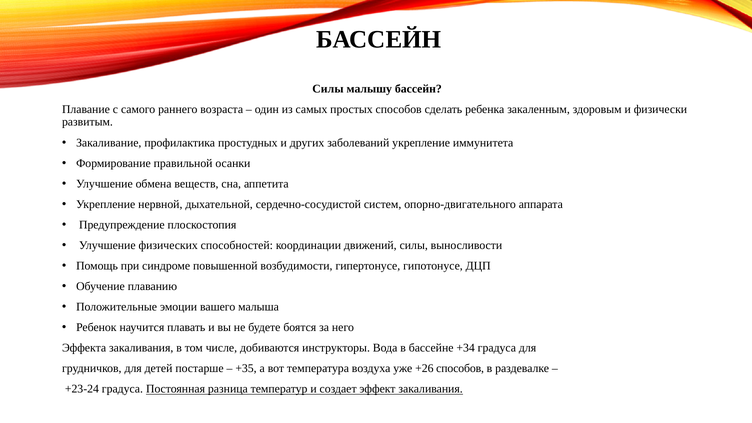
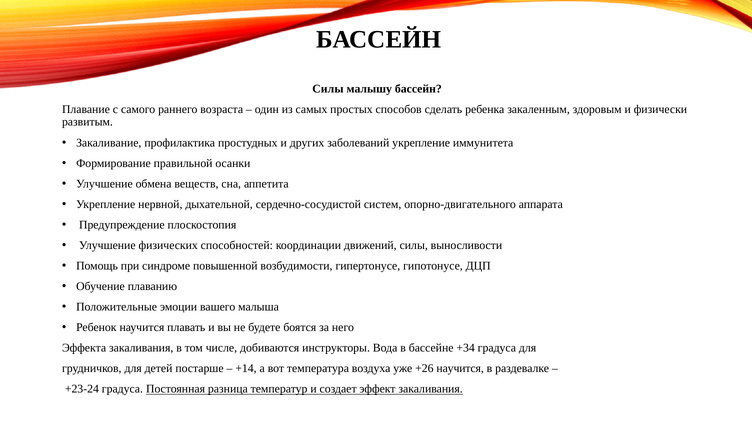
+35: +35 -> +14
+26 способов: способов -> научится
